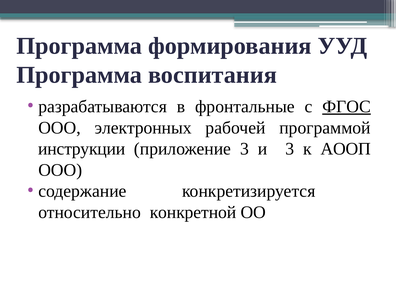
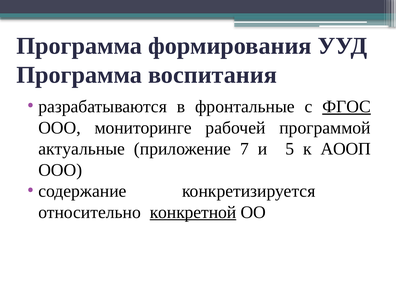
электронных: электронных -> мониторинге
инструкции: инструкции -> актуальные
приложение 3: 3 -> 7
и 3: 3 -> 5
конкретной underline: none -> present
